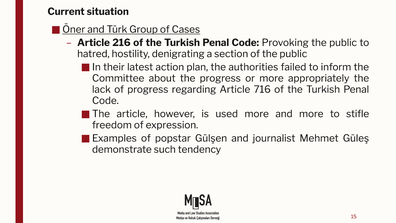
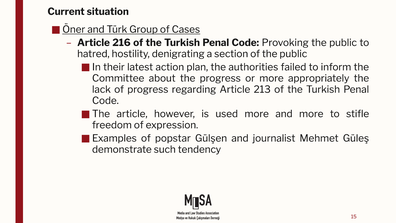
716: 716 -> 213
